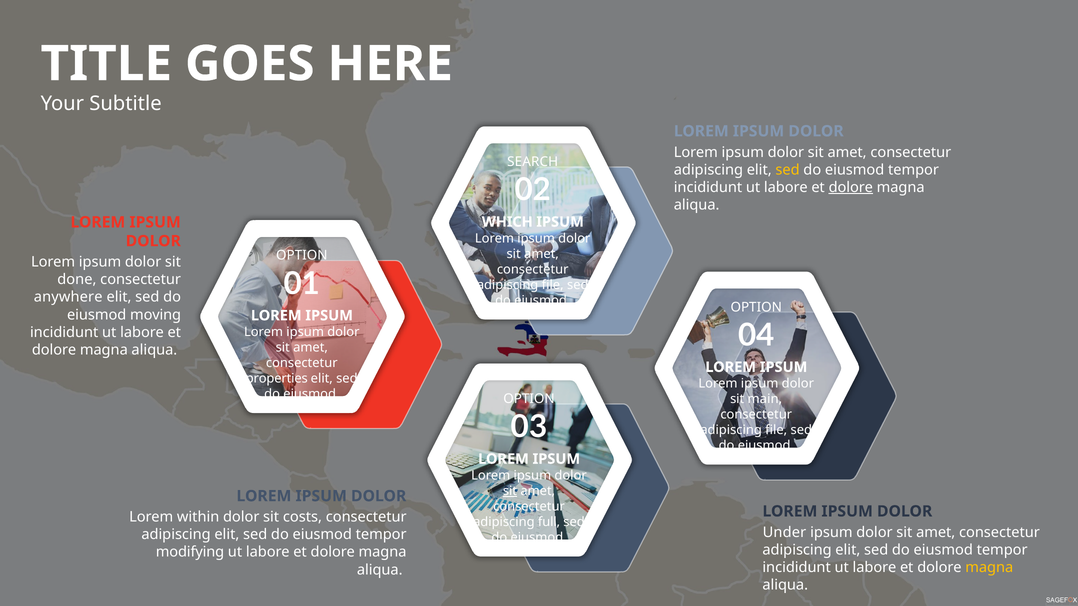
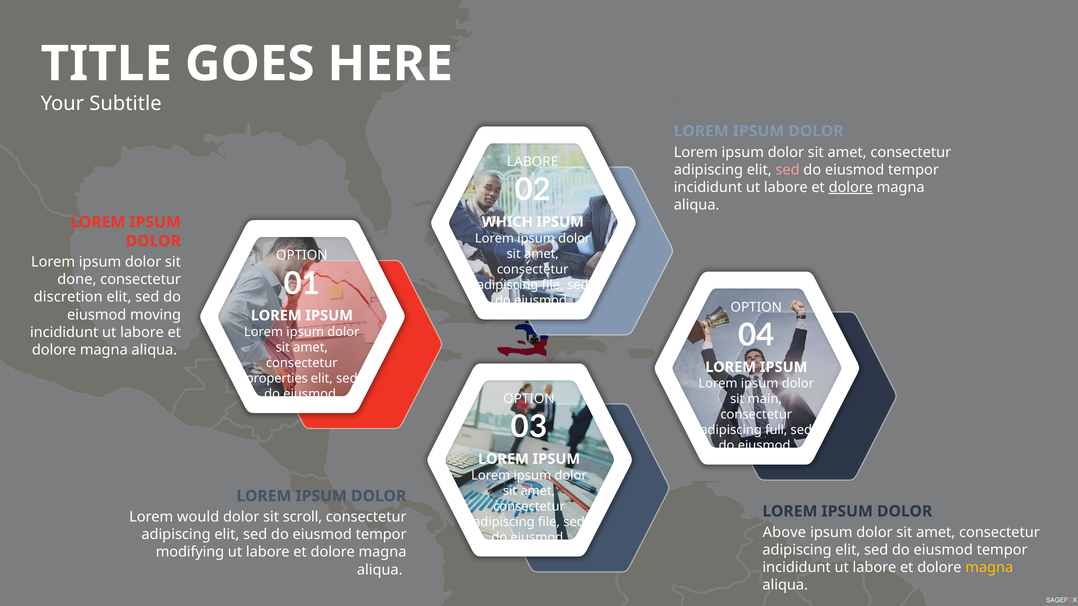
SEARCH at (533, 162): SEARCH -> LABORE
sed at (788, 170) colour: yellow -> pink
anywhere: anywhere -> discretion
file at (776, 430): file -> full
sit at (510, 491) underline: present -> none
within: within -> would
costs: costs -> scroll
full at (549, 522): full -> file
Under: Under -> Above
